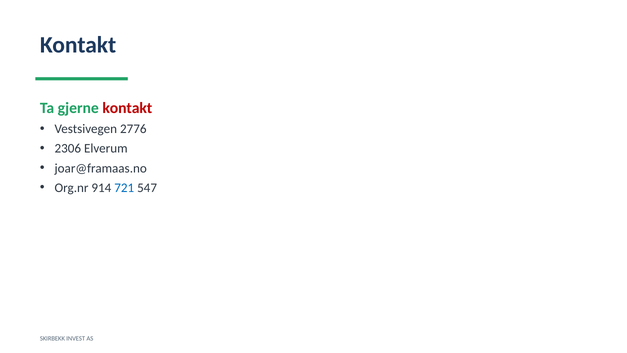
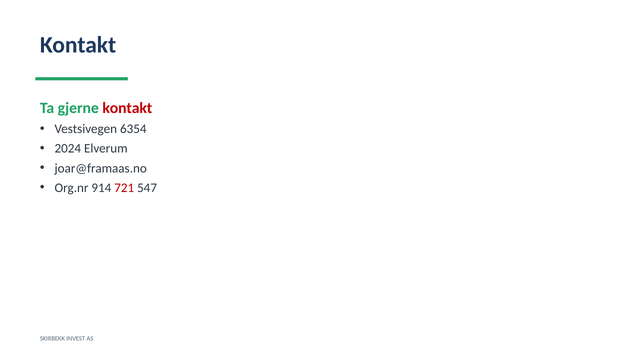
2776: 2776 -> 6354
2306: 2306 -> 2024
721 colour: blue -> red
